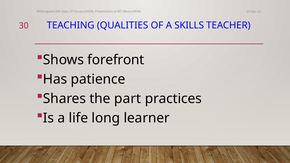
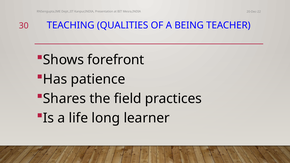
SKILLS: SKILLS -> BEING
part: part -> field
